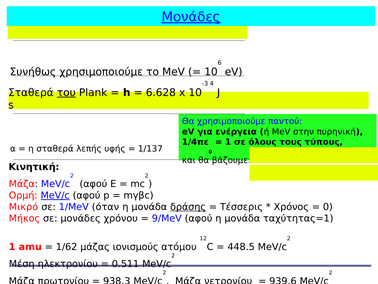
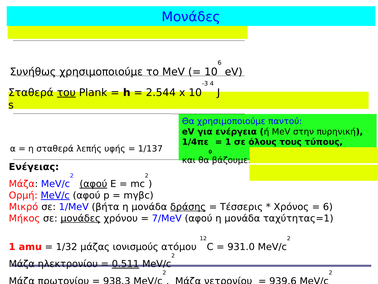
Μονάδες at (191, 17) underline: present -> none
6.628: 6.628 -> 2.544
Κινητική: Κινητική -> Ενέγειας
αφού at (93, 184) underline: none -> present
όταν: όταν -> βήτα
0 at (328, 207): 0 -> 6
μονάδες at (81, 218) underline: none -> present
9/MeV: 9/MeV -> 7/MeV
1/62: 1/62 -> 1/32
448.5: 448.5 -> 931.0
Μέση at (22, 264): Μέση -> Μάζα
0.511 underline: none -> present
